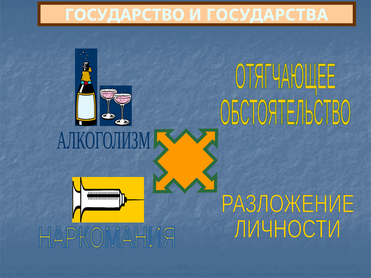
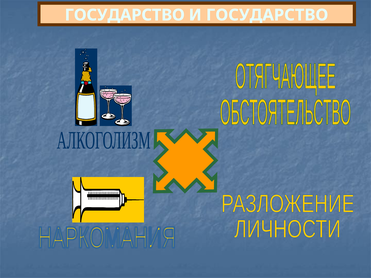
И ГОСУДАРСТВА: ГОСУДАРСТВА -> ГОСУДАРСТВО
